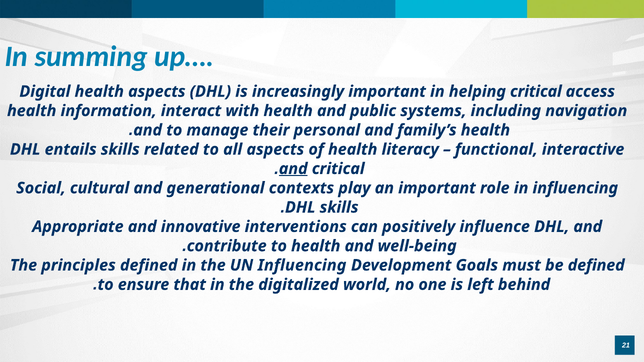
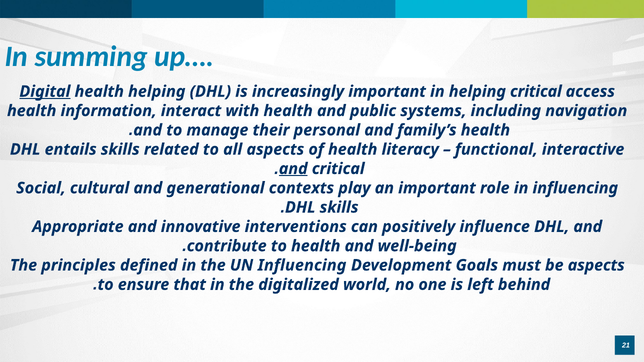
Digital underline: none -> present
health aspects: aspects -> helping
be defined: defined -> aspects
